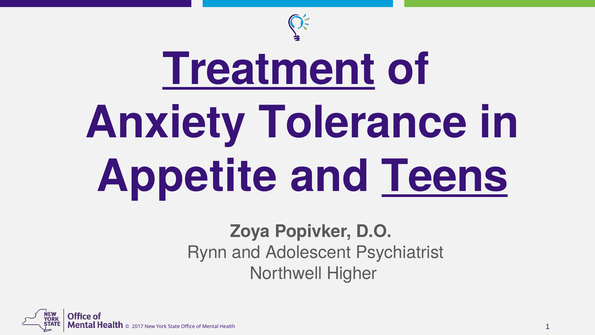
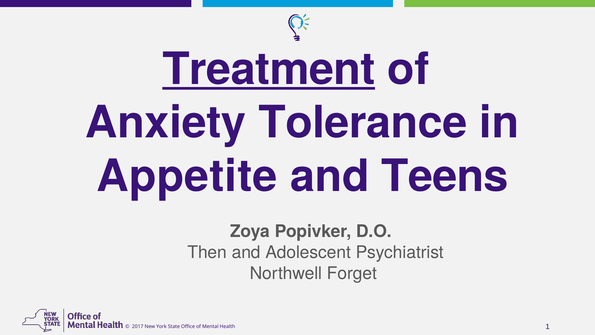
Teens underline: present -> none
Rynn: Rynn -> Then
Higher: Higher -> Forget
